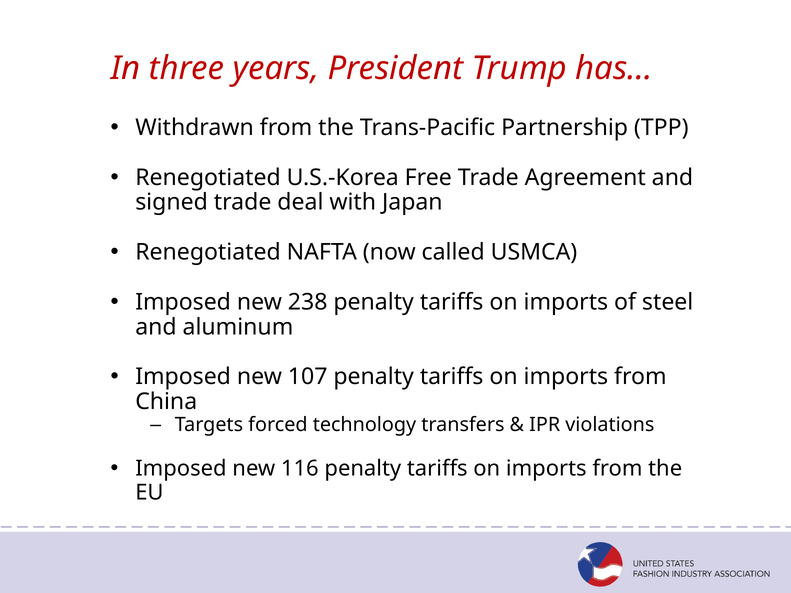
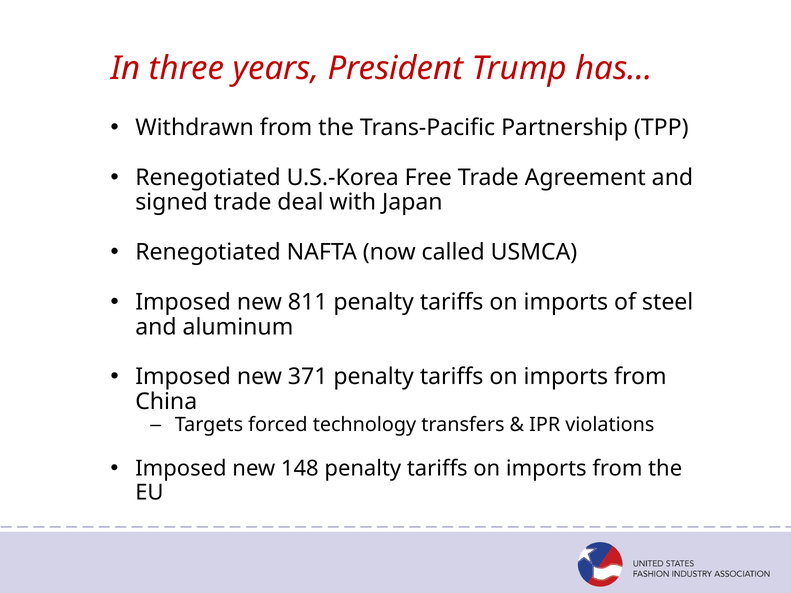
238: 238 -> 811
107: 107 -> 371
116: 116 -> 148
